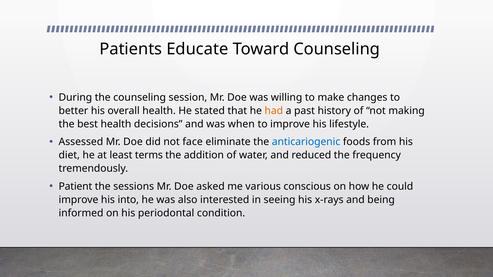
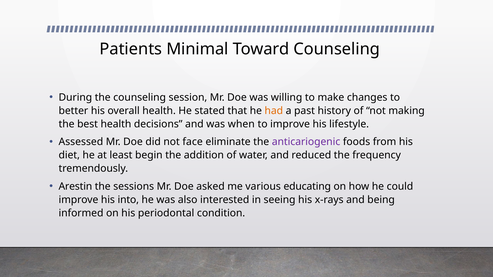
Educate: Educate -> Minimal
anticariogenic colour: blue -> purple
terms: terms -> begin
Patient: Patient -> Arestin
conscious: conscious -> educating
